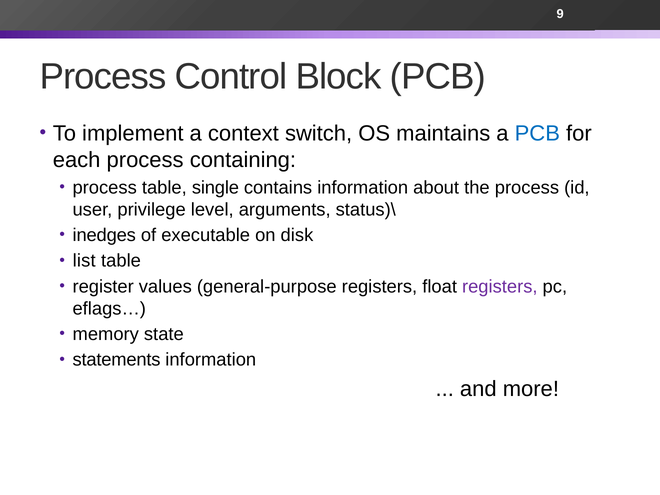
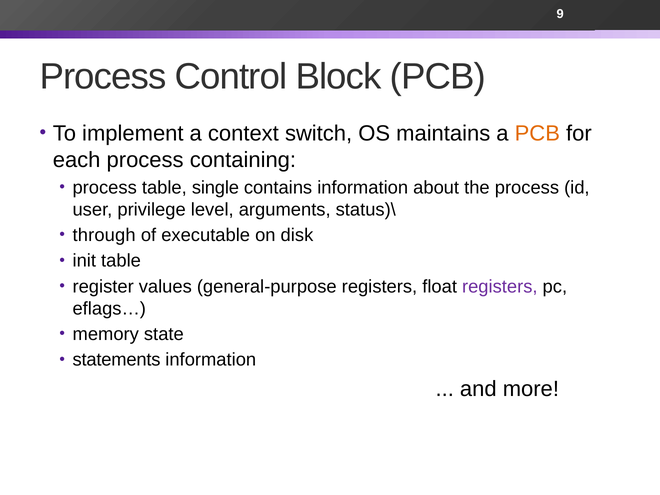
PCB at (537, 134) colour: blue -> orange
inedges: inedges -> through
list: list -> init
